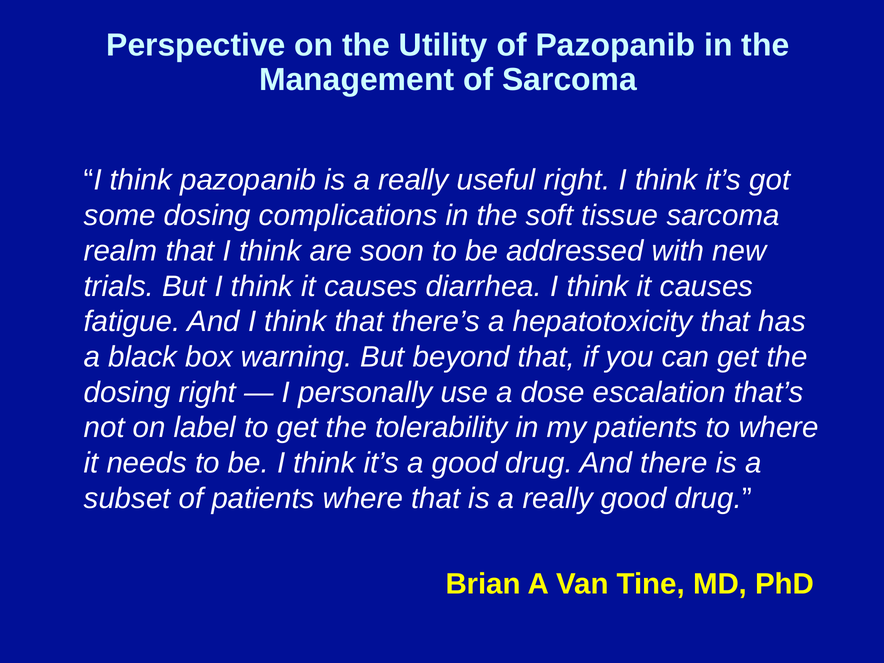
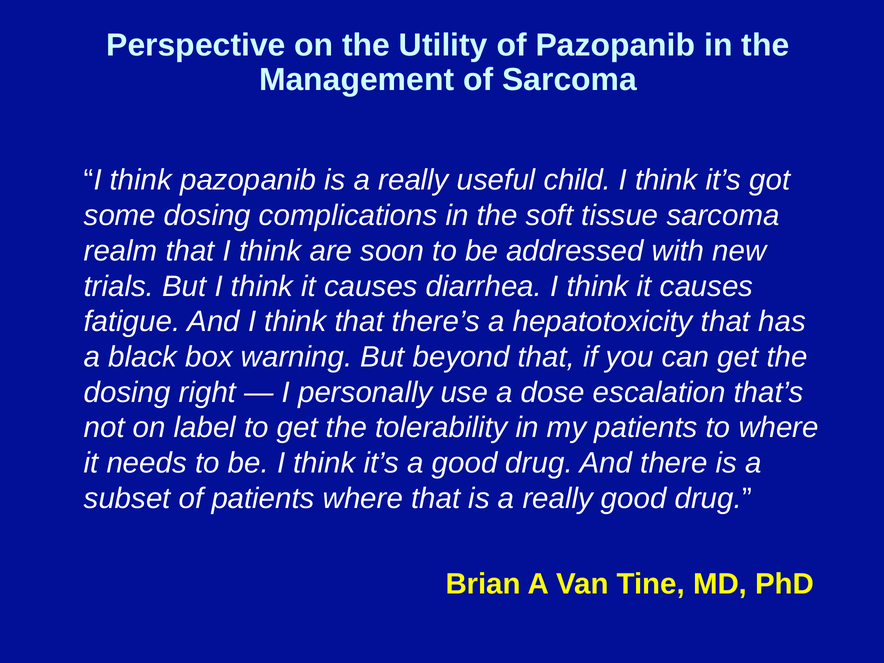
useful right: right -> child
